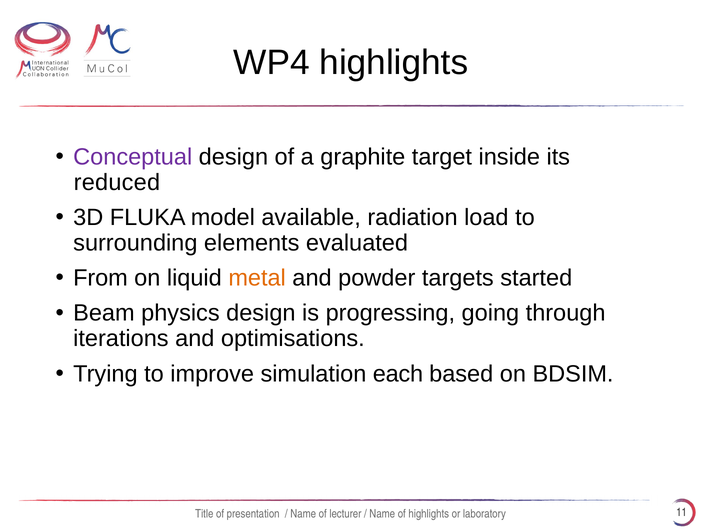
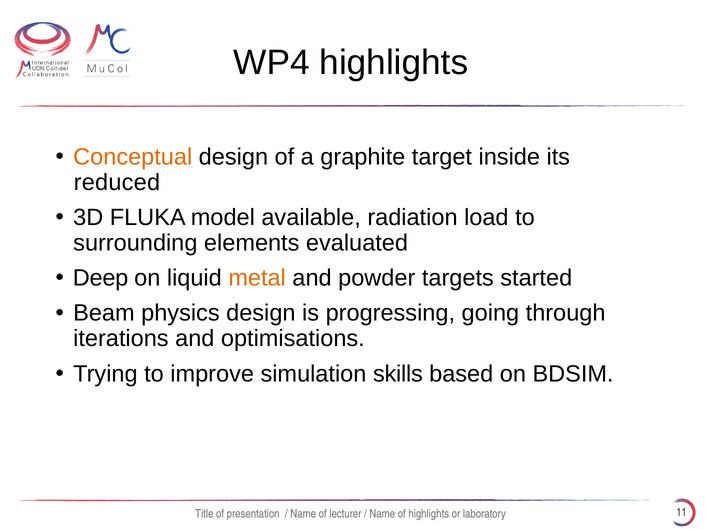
Conceptual colour: purple -> orange
From: From -> Deep
each: each -> skills
